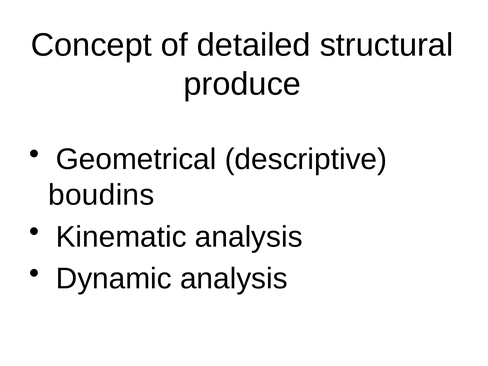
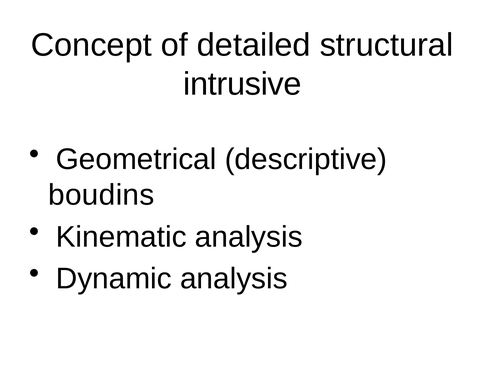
produce: produce -> intrusive
